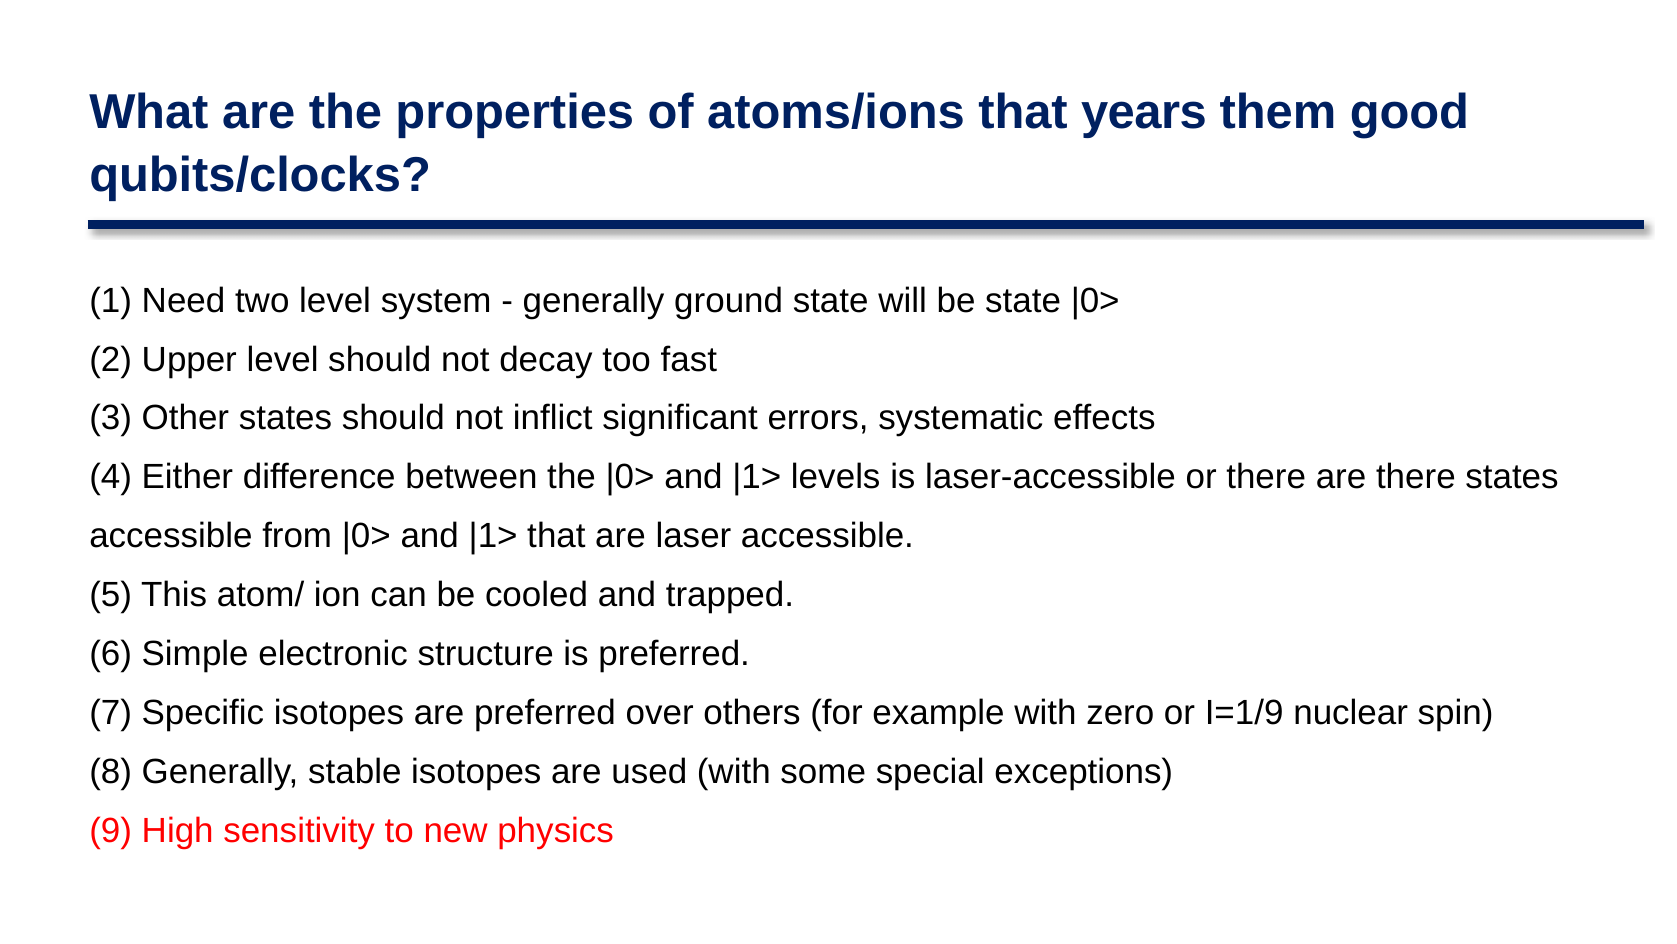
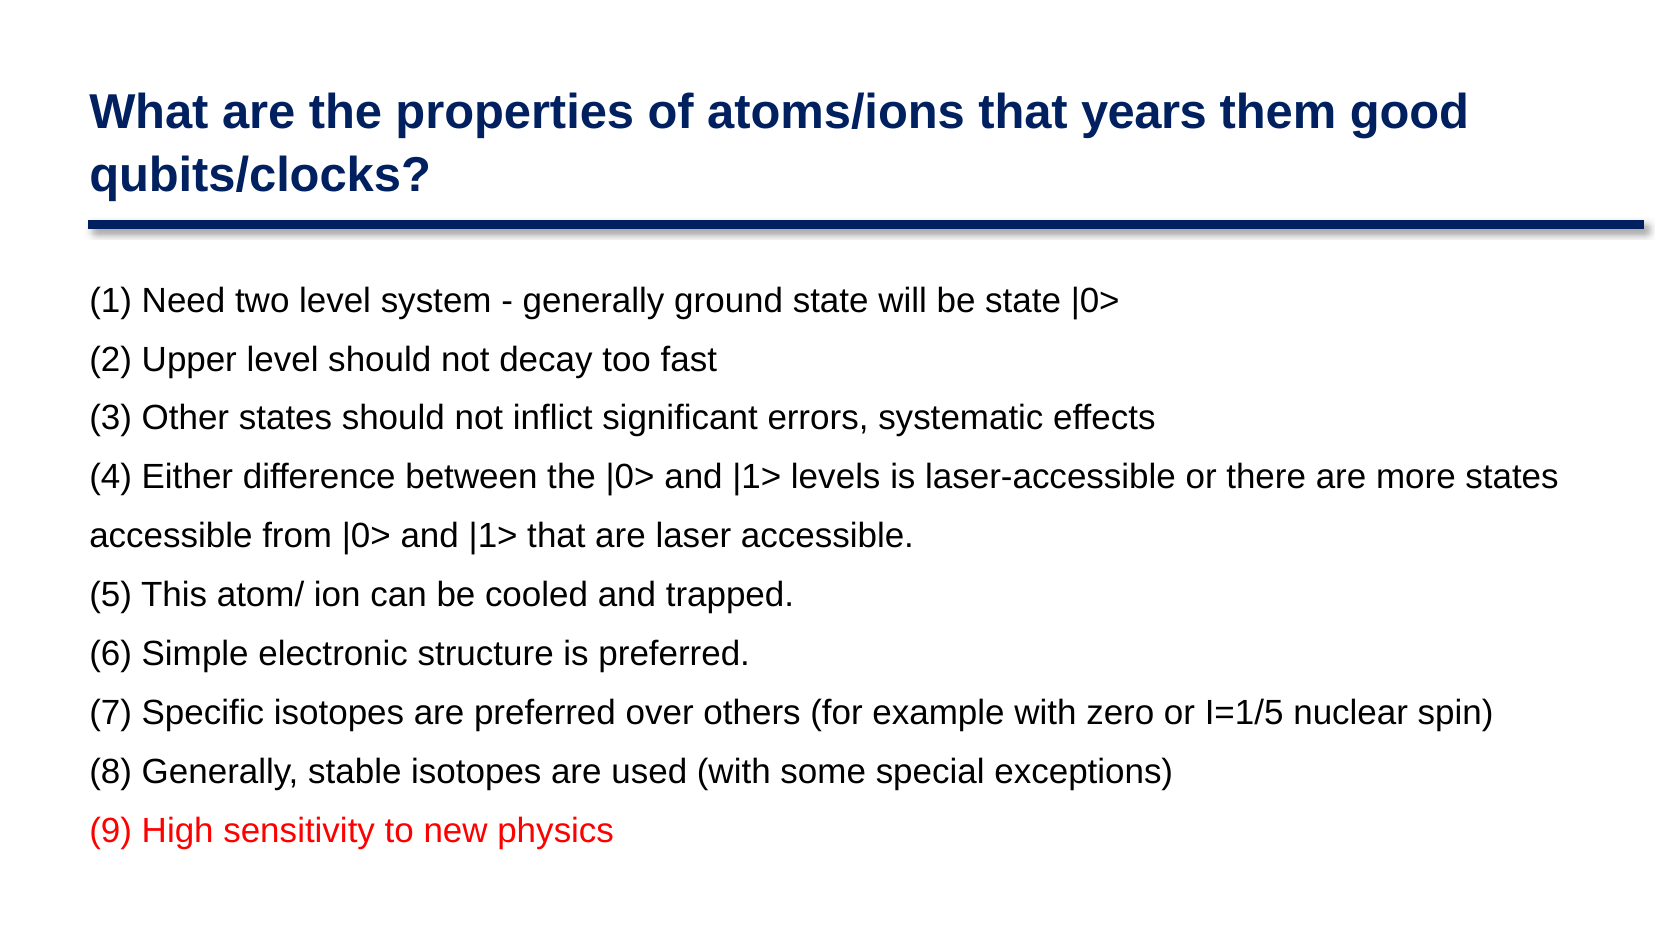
are there: there -> more
I=1/9: I=1/9 -> I=1/5
